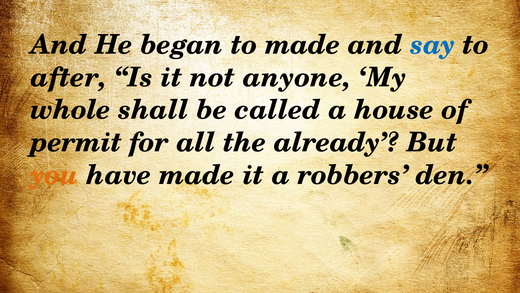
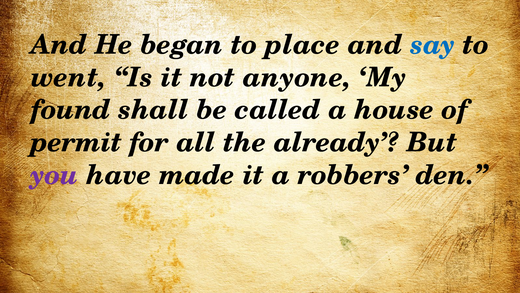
to made: made -> place
after: after -> went
whole: whole -> found
you colour: orange -> purple
